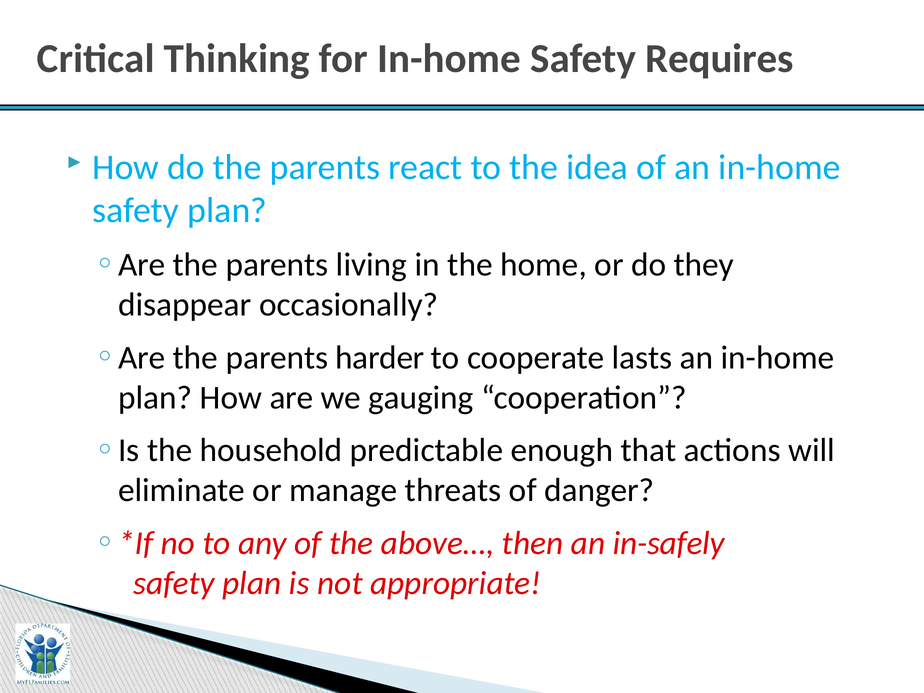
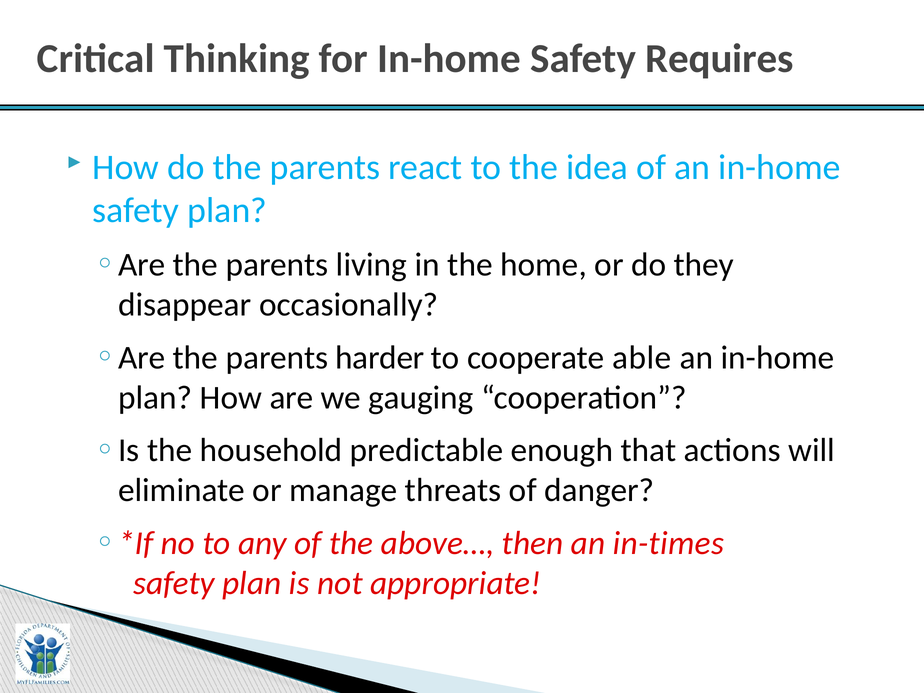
lasts: lasts -> able
in-safely: in-safely -> in-times
